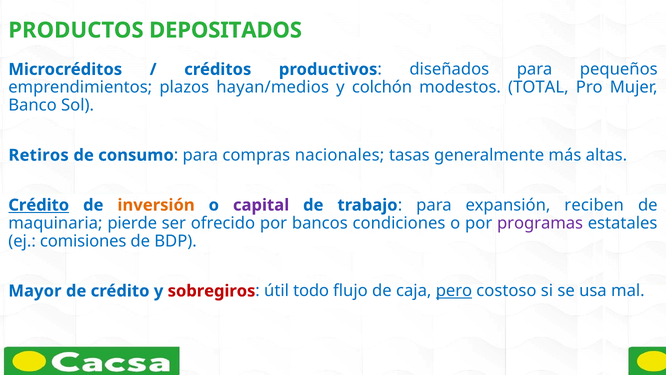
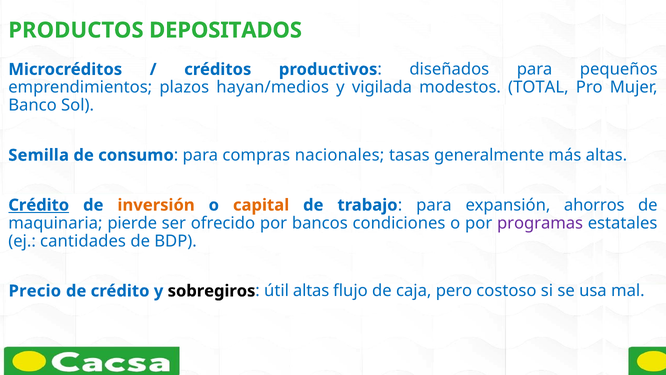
colchón: colchón -> vigilada
Retiros: Retiros -> Semilla
capital colour: purple -> orange
reciben: reciben -> ahorros
comisiones: comisiones -> cantidades
Mayor: Mayor -> Precio
sobregiros colour: red -> black
útil todo: todo -> altas
pero underline: present -> none
